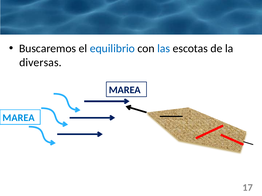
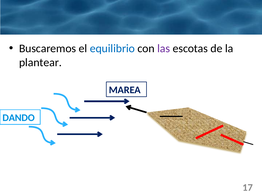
las colour: blue -> purple
diversas: diversas -> plantear
MAREA at (19, 118): MAREA -> DANDO
